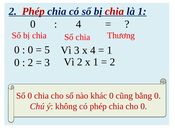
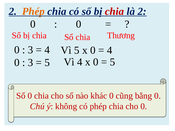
Phép at (33, 11) colour: red -> orange
là 1: 1 -> 2
4 at (79, 24): 4 -> 0
0 at (30, 50): 0 -> 3
5 at (47, 50): 5 -> 4
Vì 3: 3 -> 5
4 at (93, 50): 4 -> 0
1 at (110, 50): 1 -> 4
Vì 2: 2 -> 4
1 at (96, 62): 1 -> 0
2 at (112, 62): 2 -> 5
2 at (30, 63): 2 -> 3
3 at (47, 63): 3 -> 5
